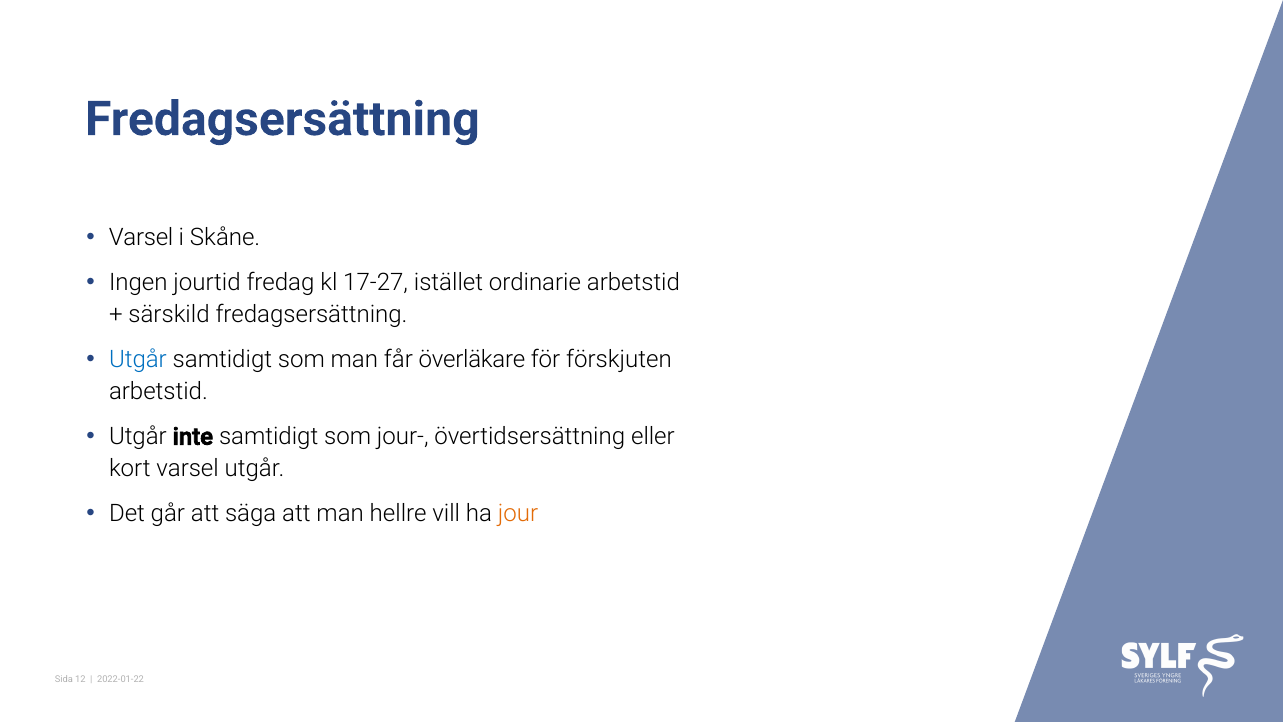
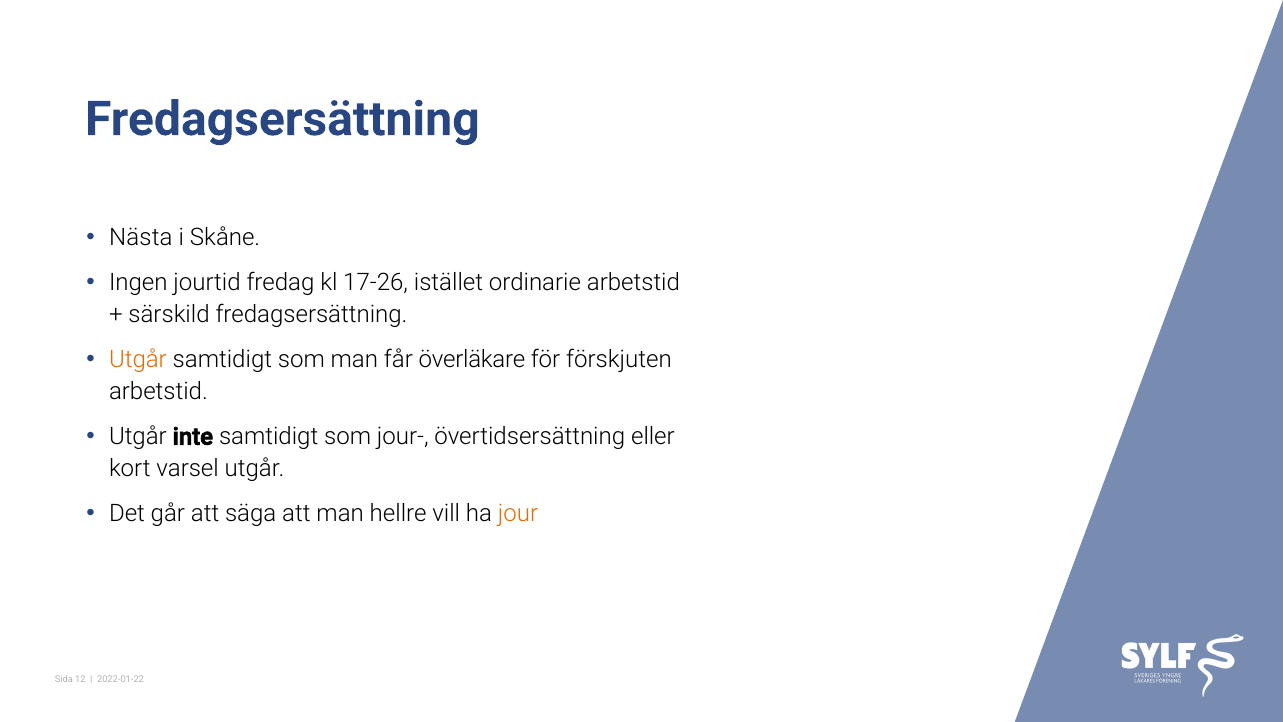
Varsel at (141, 238): Varsel -> Nästa
17-27: 17-27 -> 17-26
Utgår at (138, 360) colour: blue -> orange
